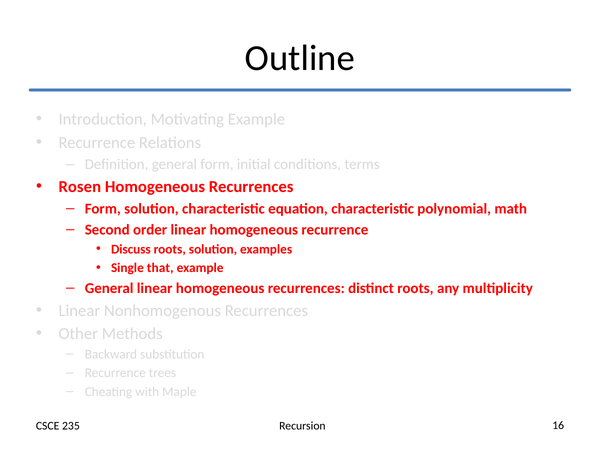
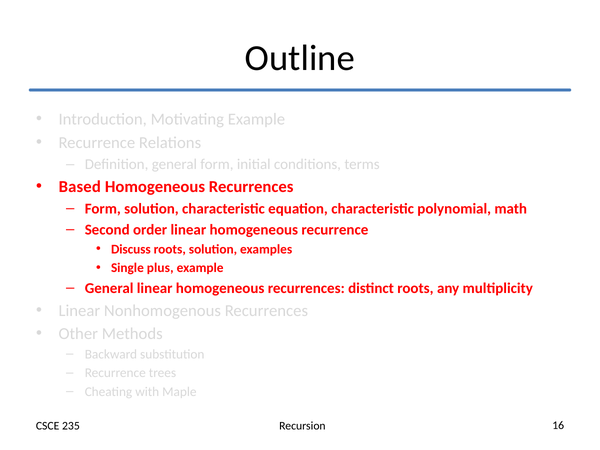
Rosen: Rosen -> Based
that: that -> plus
